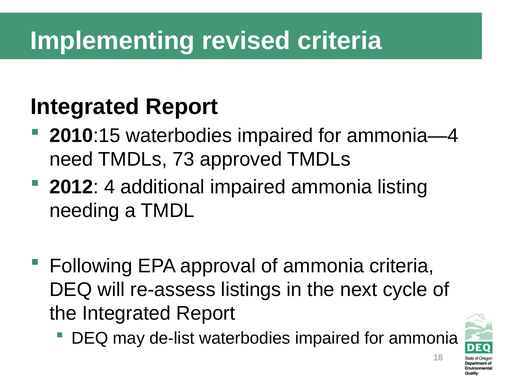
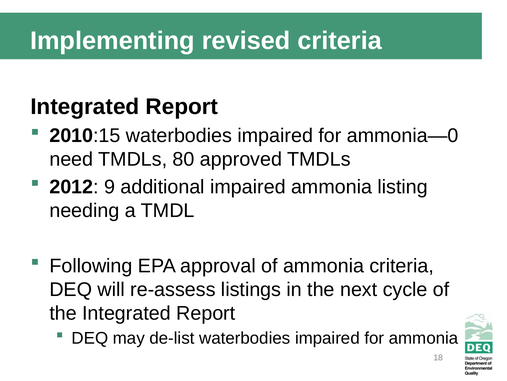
ammonia—4: ammonia—4 -> ammonia—0
73: 73 -> 80
4: 4 -> 9
